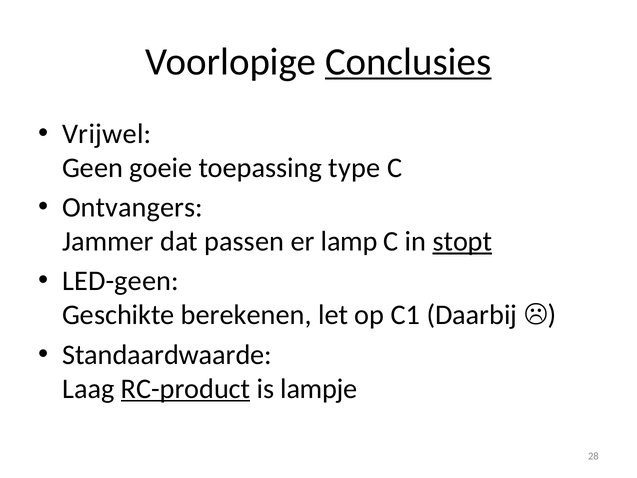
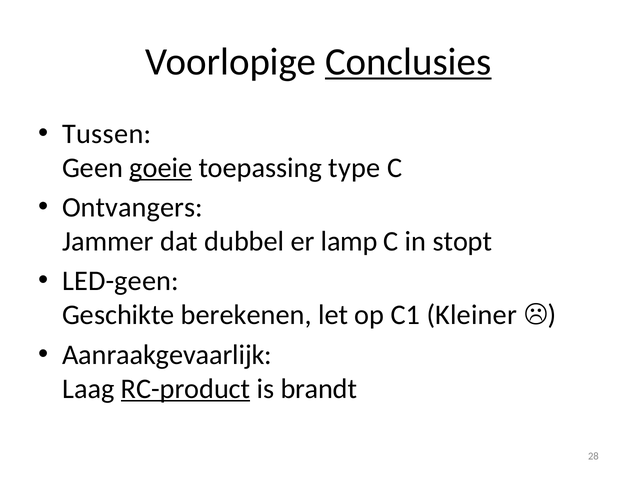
Vrijwel: Vrijwel -> Tussen
goeie underline: none -> present
passen: passen -> dubbel
stopt underline: present -> none
Daarbij: Daarbij -> Kleiner
Standaardwaarde: Standaardwaarde -> Aanraakgevaarlijk
lampje: lampje -> brandt
